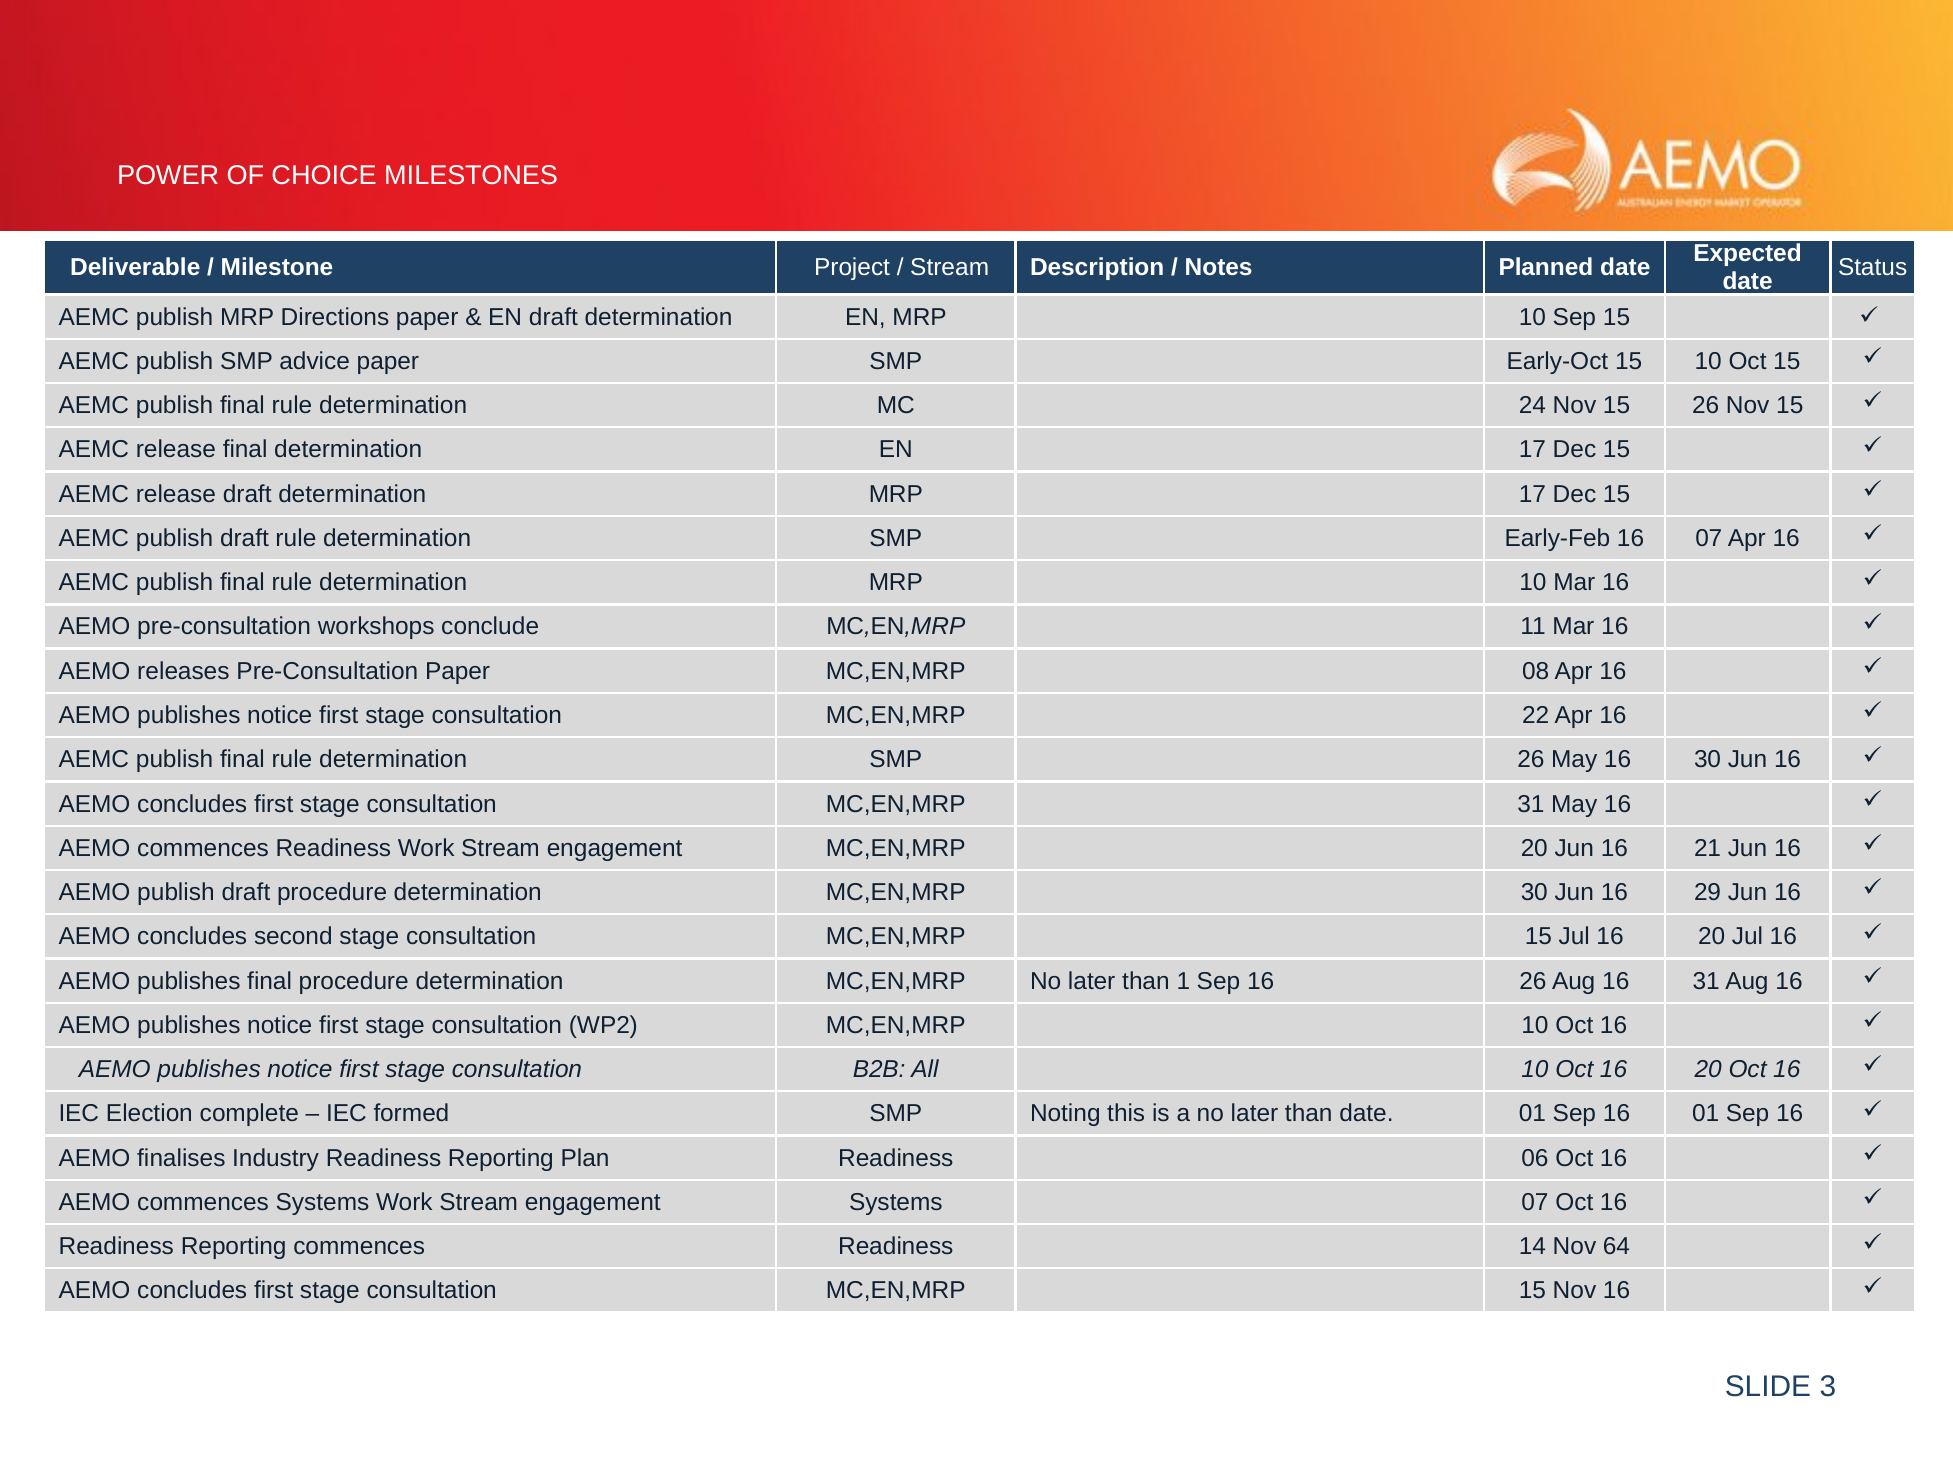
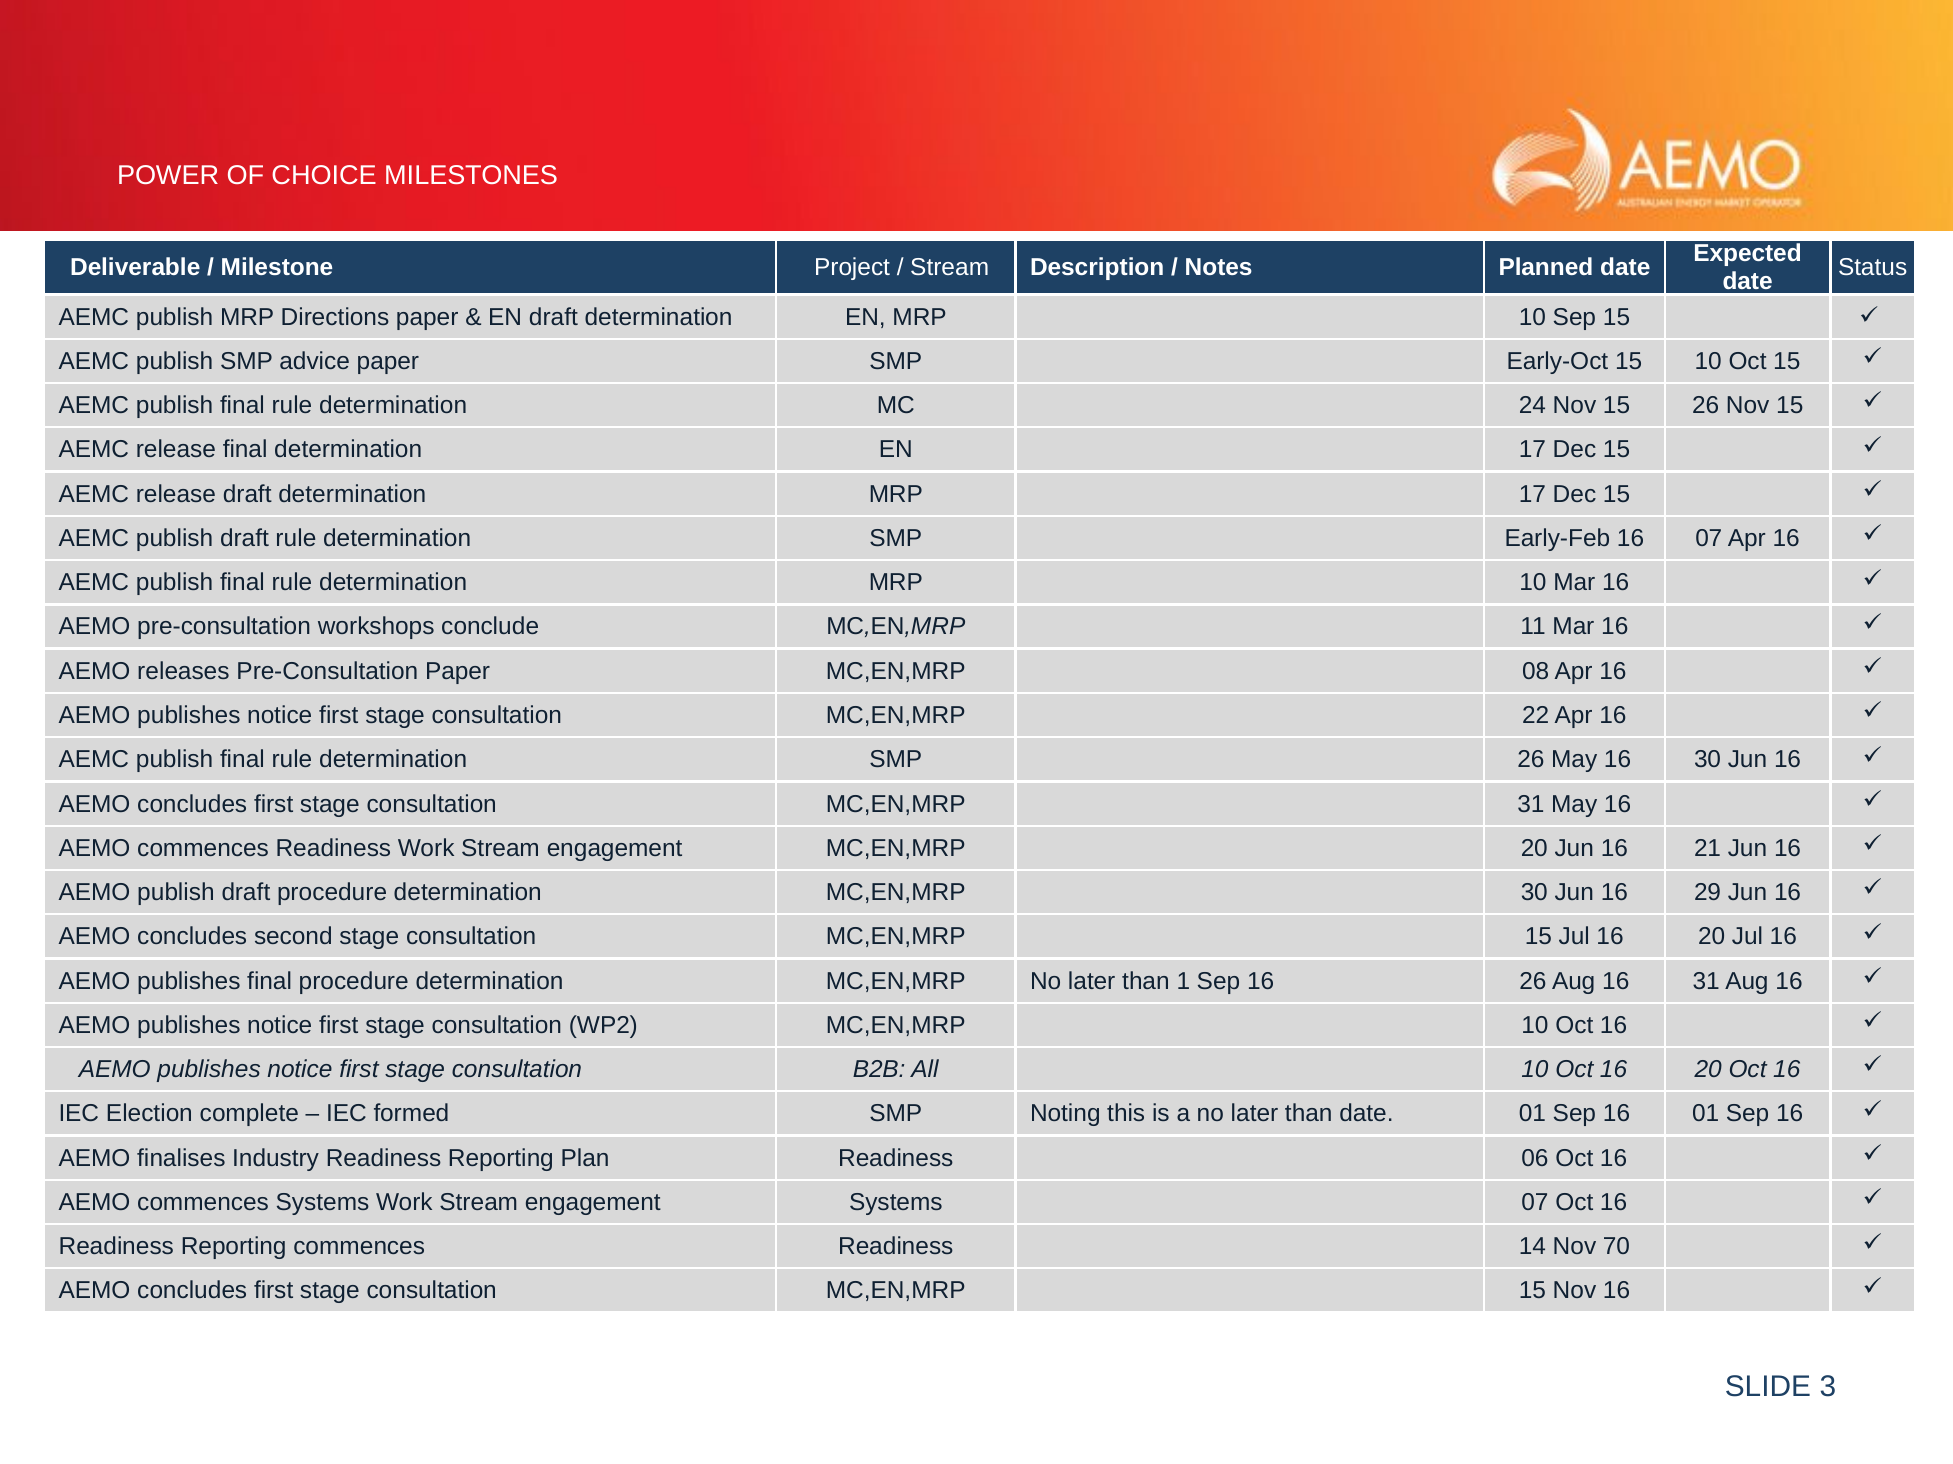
64: 64 -> 70
